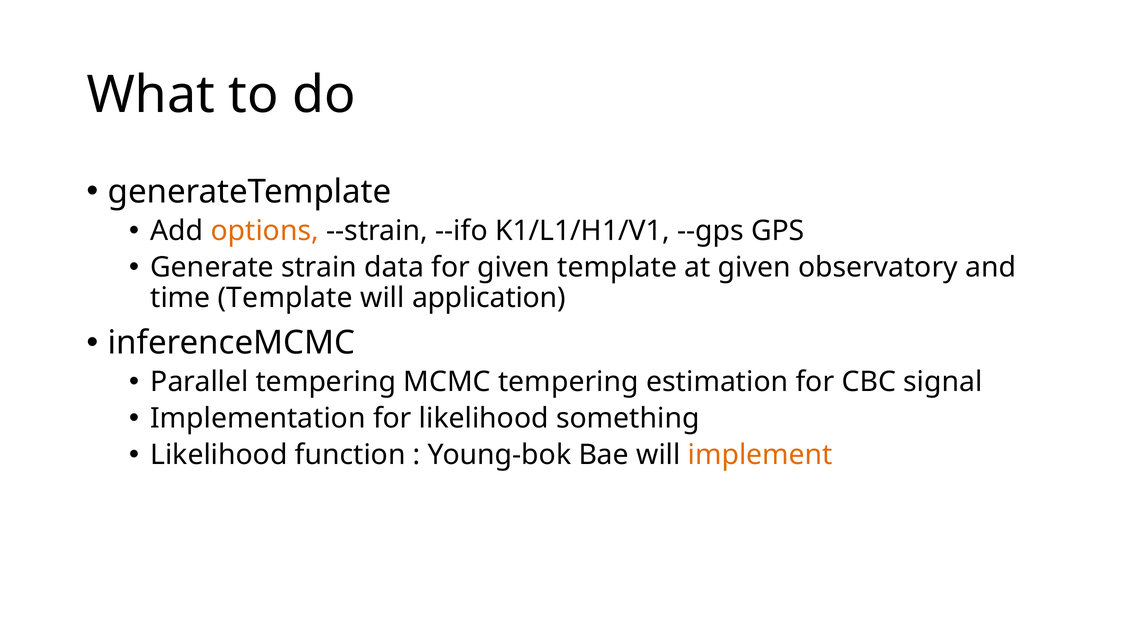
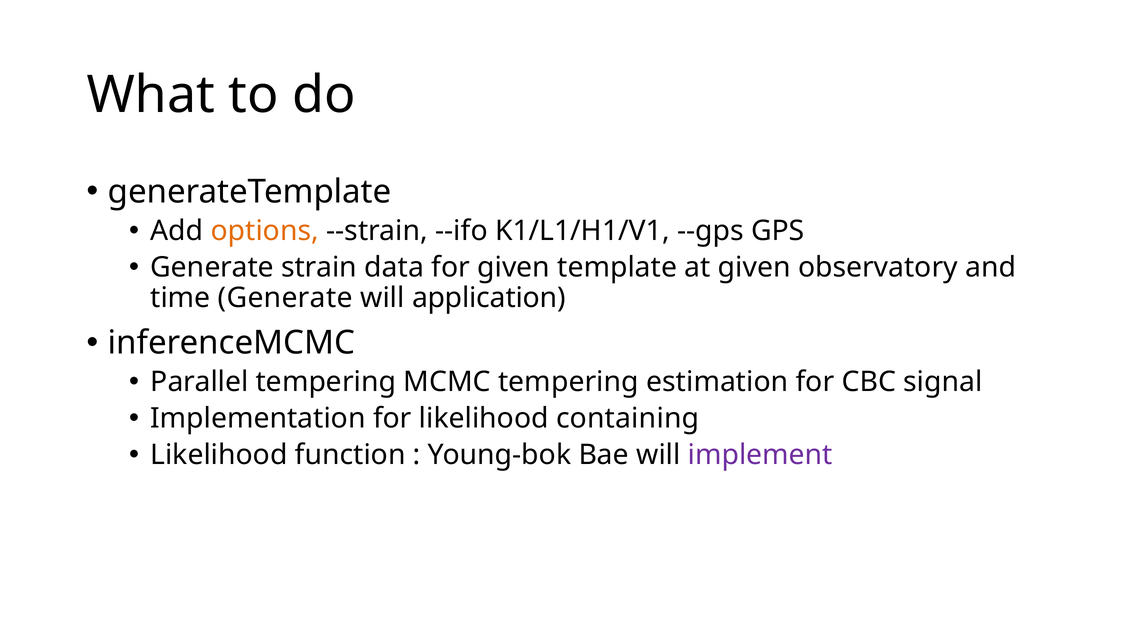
time Template: Template -> Generate
something: something -> containing
implement colour: orange -> purple
